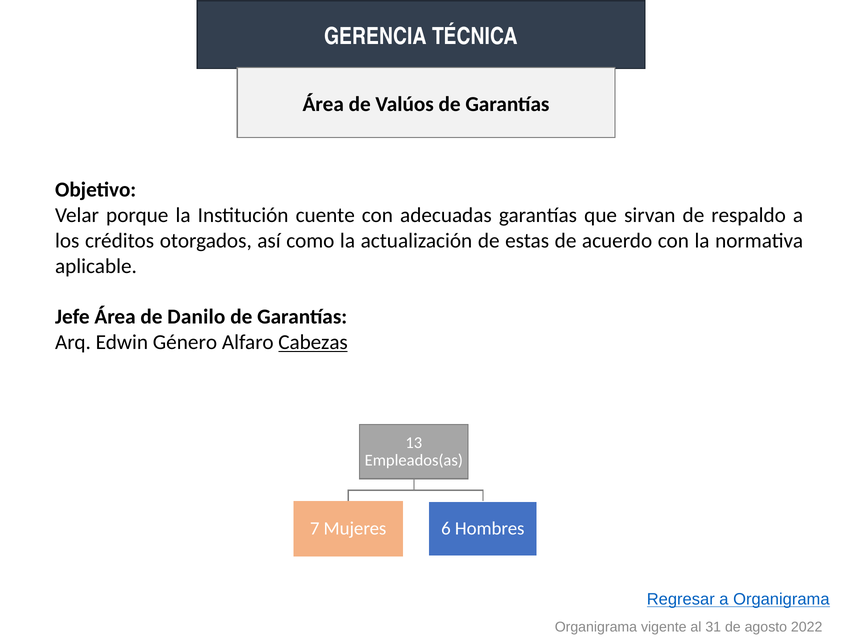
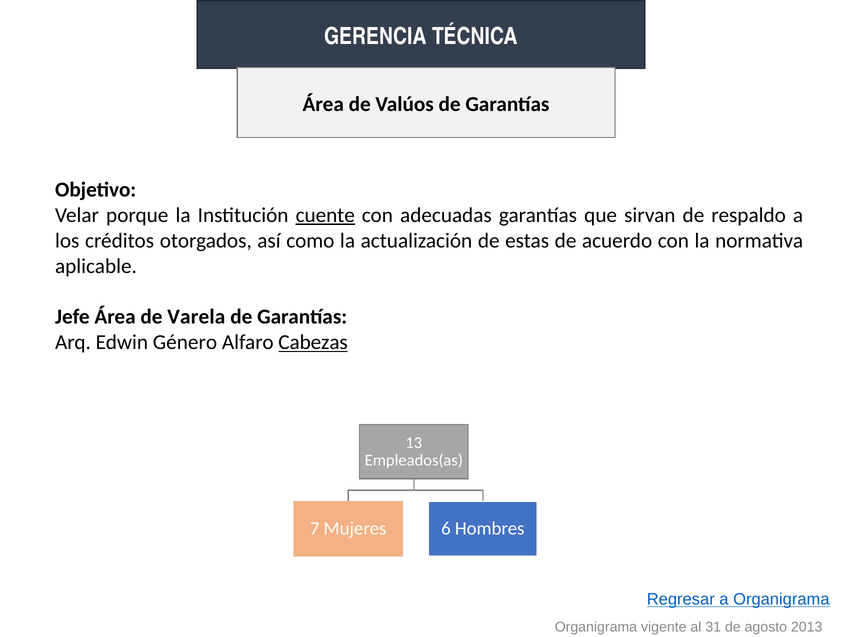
cuente underline: none -> present
Danilo: Danilo -> Varela
2022: 2022 -> 2013
